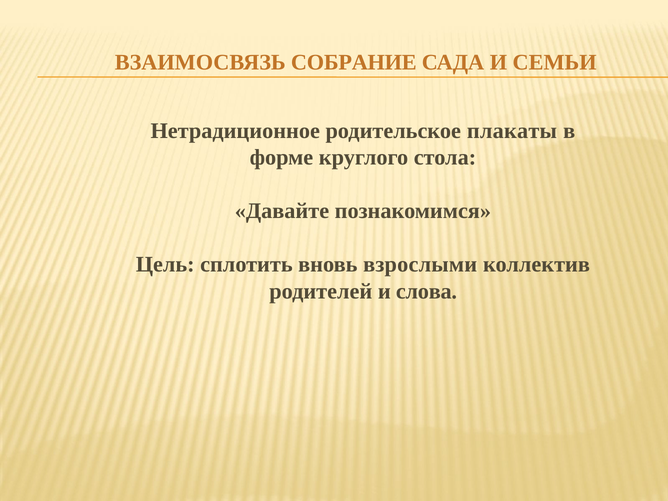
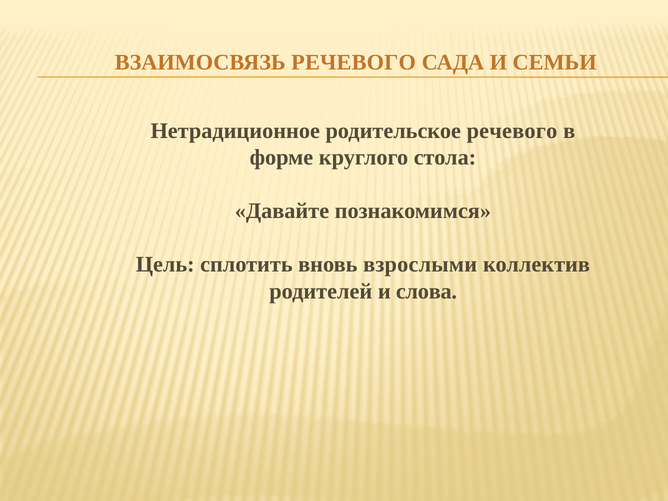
ВЗАИМОСВЯЗЬ СОБРАНИЕ: СОБРАНИЕ -> РЕЧЕВОГО
родительское плакаты: плакаты -> речевого
